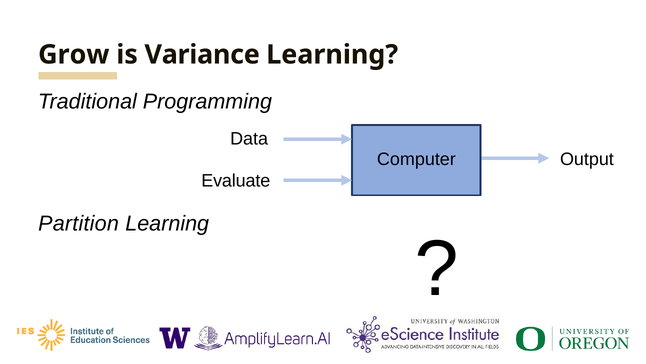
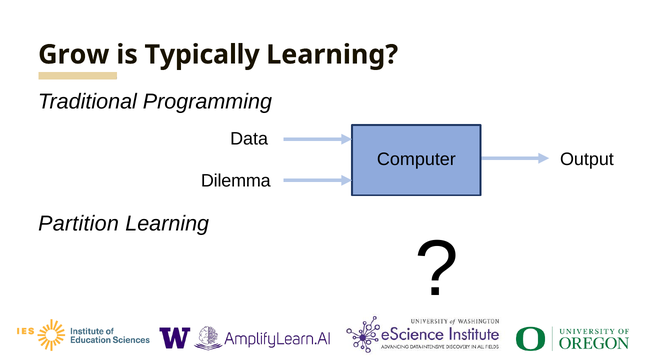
Variance: Variance -> Typically
Evaluate: Evaluate -> Dilemma
